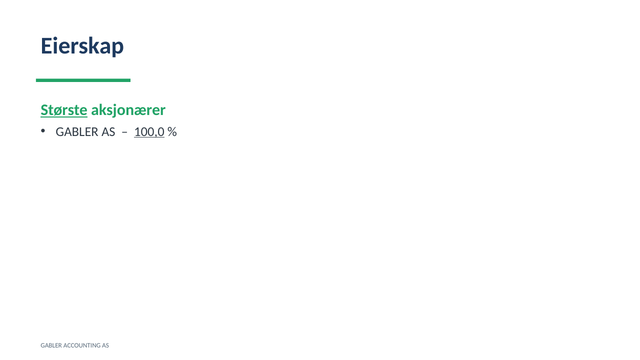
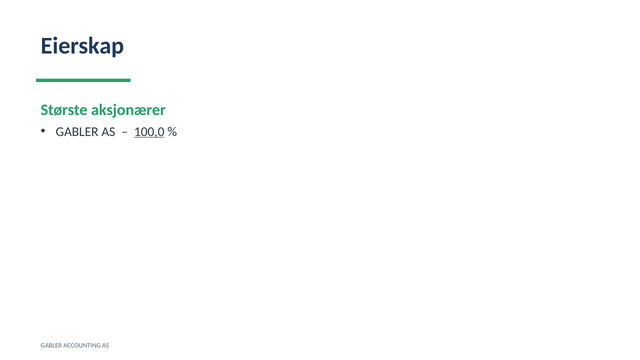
Største underline: present -> none
